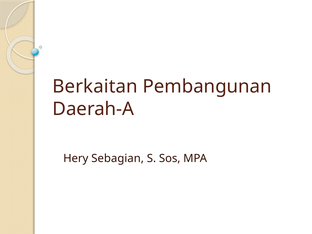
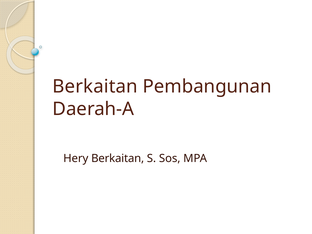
Hery Sebagian: Sebagian -> Berkaitan
